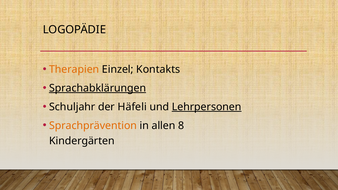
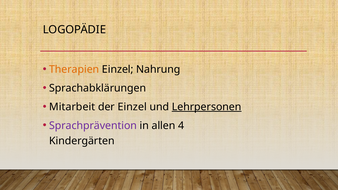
Kontakts: Kontakts -> Nahrung
Sprachabklärungen underline: present -> none
Schuljahr: Schuljahr -> Mitarbeit
der Häfeli: Häfeli -> Einzel
Sprachprävention colour: orange -> purple
8: 8 -> 4
